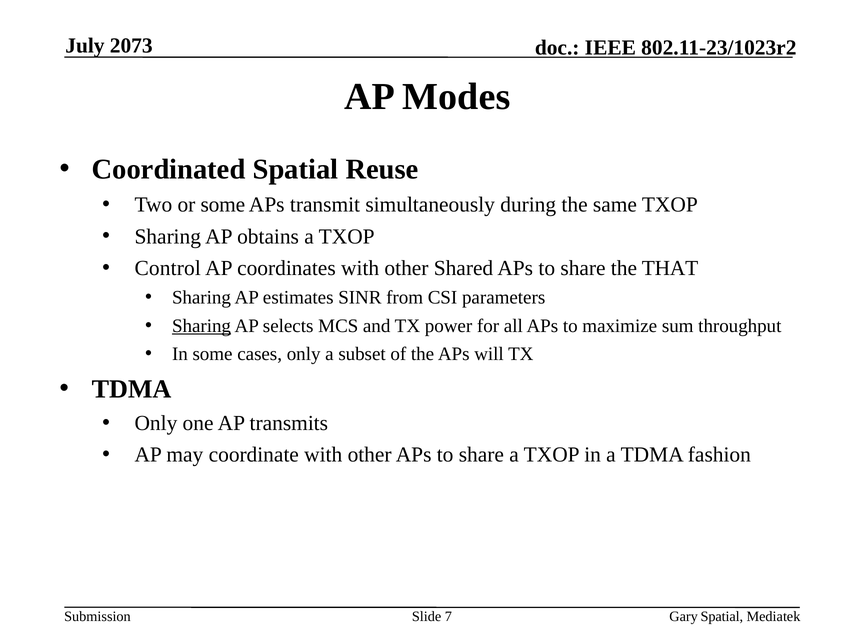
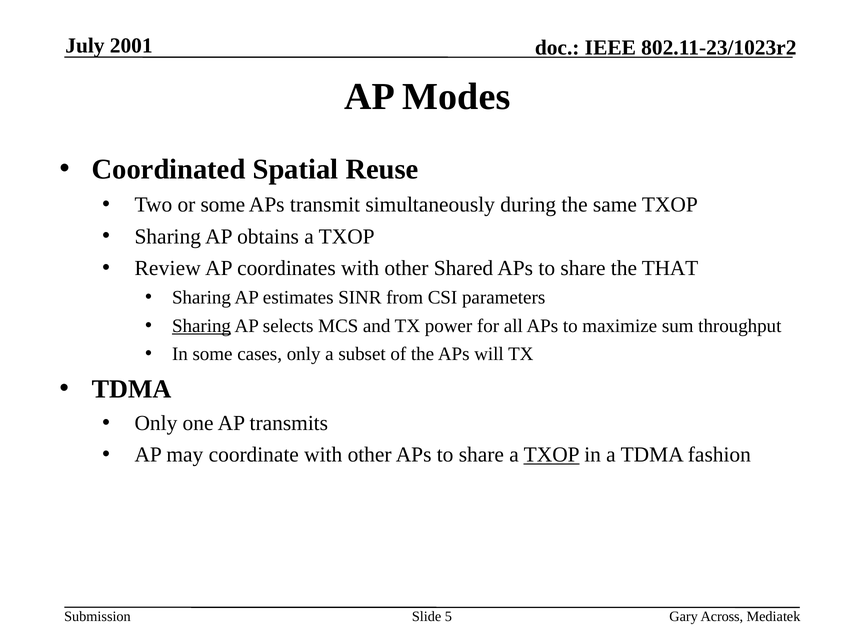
2073: 2073 -> 2001
Control: Control -> Review
TXOP at (552, 455) underline: none -> present
7: 7 -> 5
Gary Spatial: Spatial -> Across
